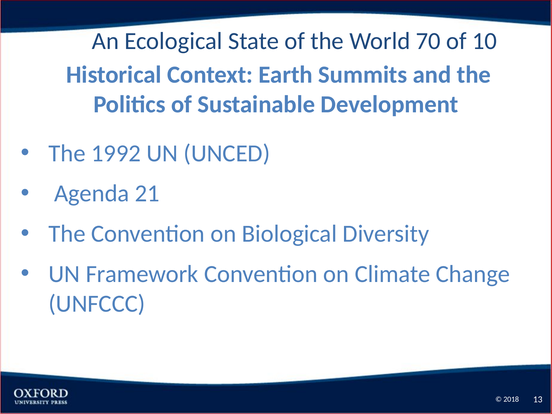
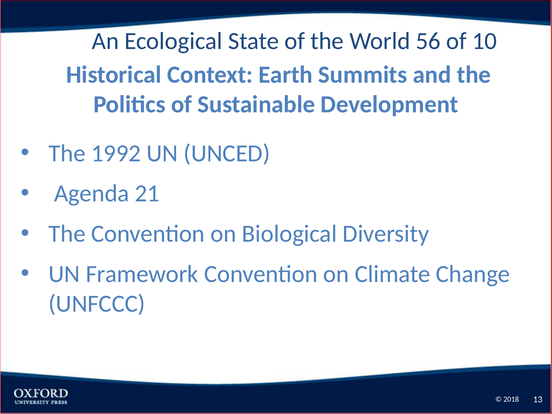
70: 70 -> 56
